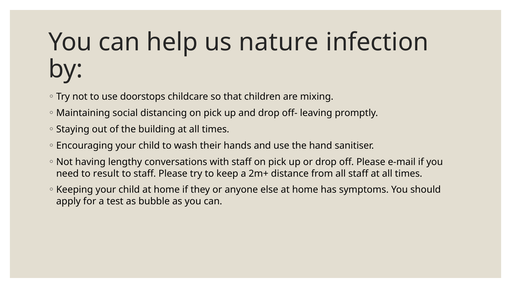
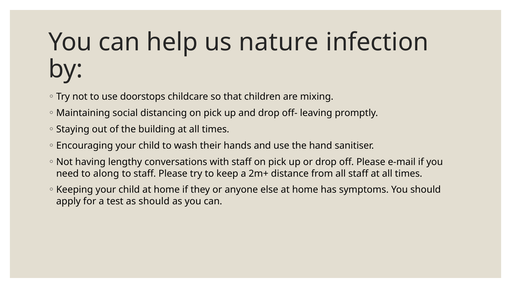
result: result -> along
as bubble: bubble -> should
